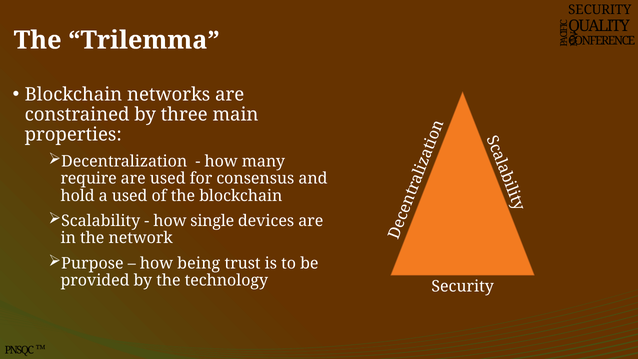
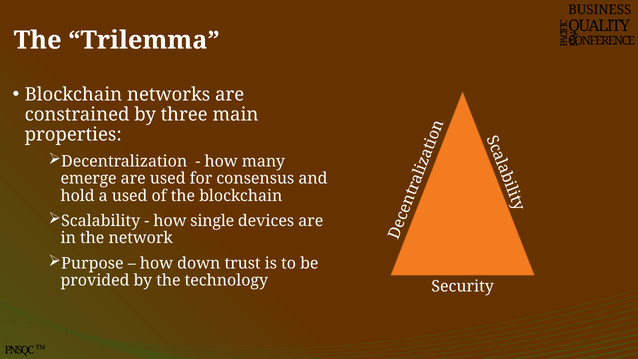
SECURITY at (600, 10): SECURITY -> BUSINESS
require: require -> emerge
being: being -> down
